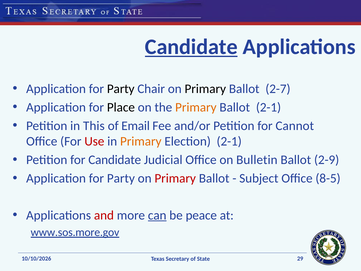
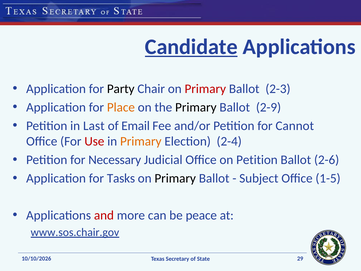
Primary at (205, 89) colour: black -> red
2-7: 2-7 -> 2-3
Place colour: black -> orange
Primary at (196, 107) colour: orange -> black
Ballot 2-1: 2-1 -> 2-9
This: This -> Last
Election 2-1: 2-1 -> 2-4
for Candidate: Candidate -> Necessary
on Bulletin: Bulletin -> Petition
2-9: 2-9 -> 2-6
Party at (121, 178): Party -> Tasks
Primary at (175, 178) colour: red -> black
8-5: 8-5 -> 1-5
can underline: present -> none
www.sos.more.gov: www.sos.more.gov -> www.sos.chair.gov
